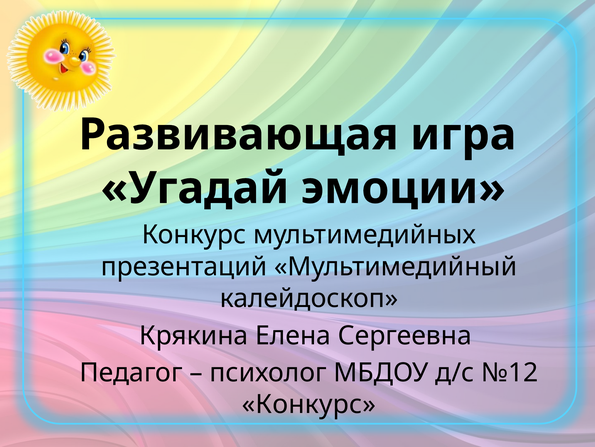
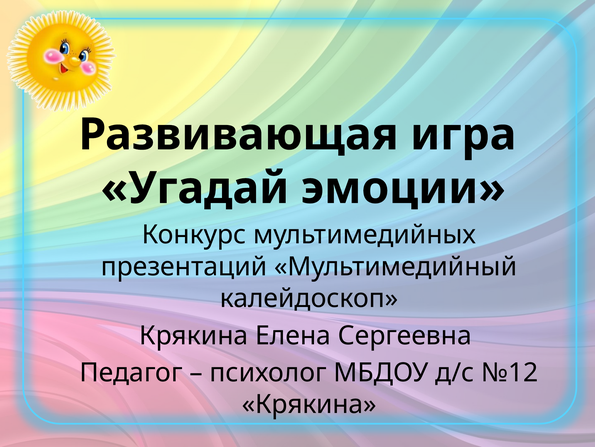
Конкурс at (309, 404): Конкурс -> Крякина
